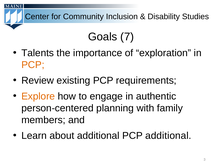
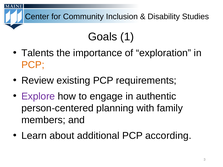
7: 7 -> 1
Explore colour: orange -> purple
PCP additional: additional -> according
